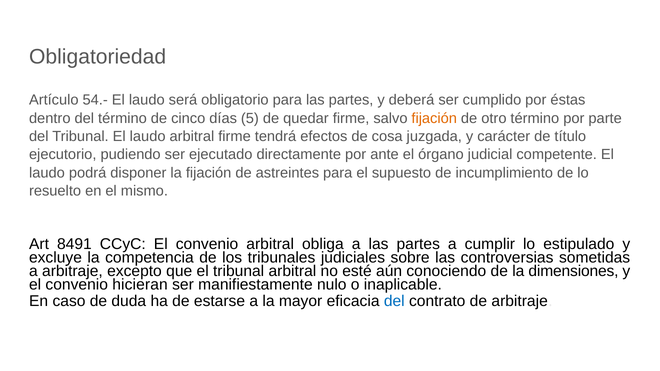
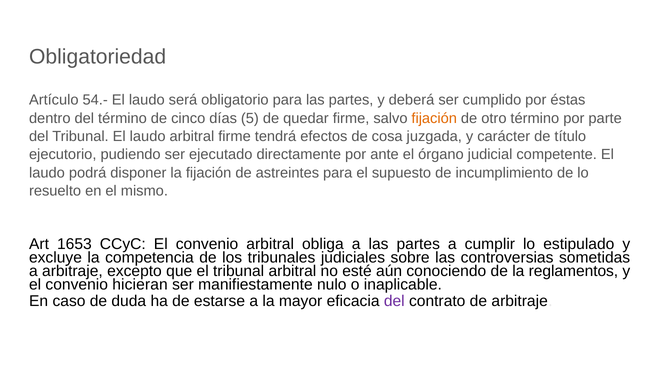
8491: 8491 -> 1653
dimensiones: dimensiones -> reglamentos
del at (394, 301) colour: blue -> purple
